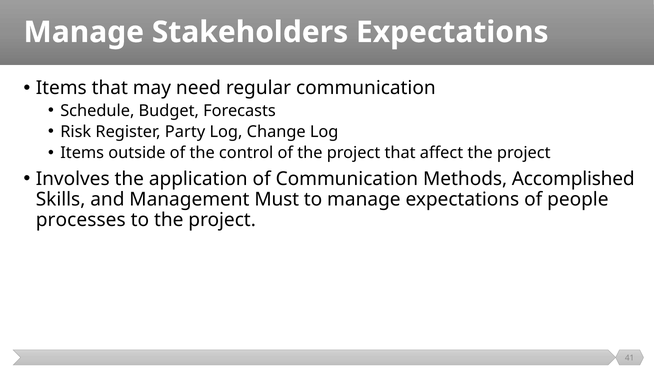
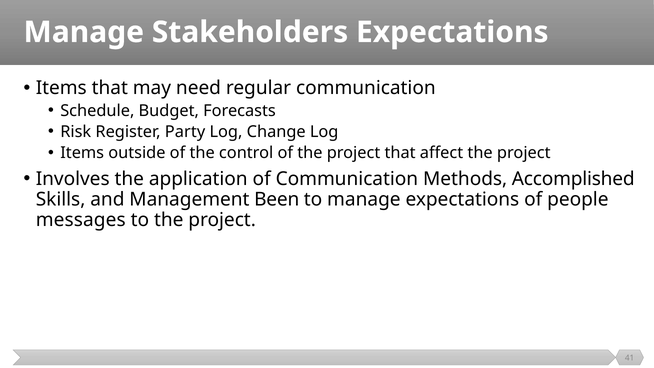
Must: Must -> Been
processes: processes -> messages
